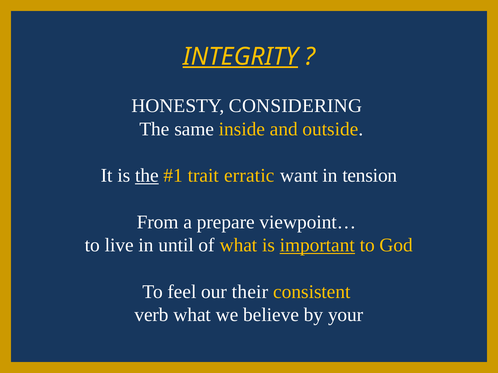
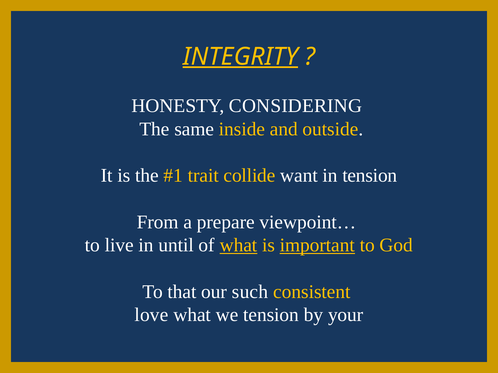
the at (147, 176) underline: present -> none
erratic: erratic -> collide
what at (239, 246) underline: none -> present
feel: feel -> that
their: their -> such
verb: verb -> love
we believe: believe -> tension
